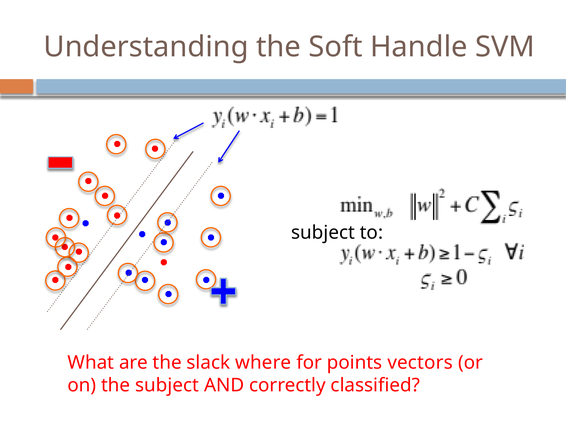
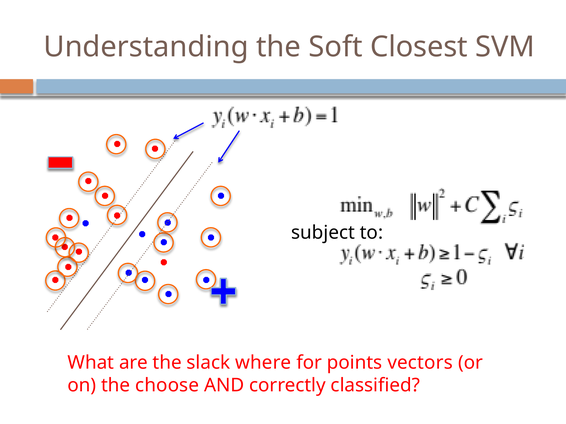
Handle: Handle -> Closest
the subject: subject -> choose
